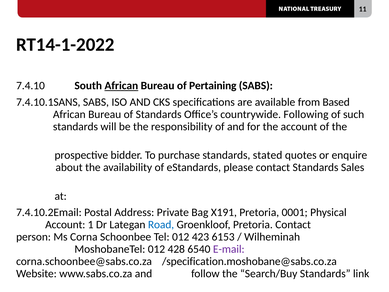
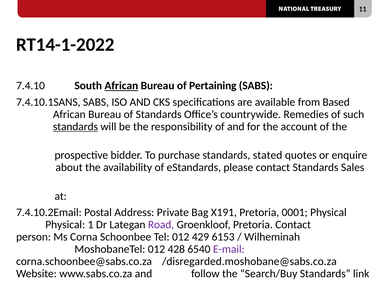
Following: Following -> Remedies
standards at (75, 126) underline: none -> present
Account at (65, 224): Account -> Physical
Road colour: blue -> purple
423: 423 -> 429
/specification.moshobane@sabs.co.za: /specification.moshobane@sabs.co.za -> /disregarded.moshobane@sabs.co.za
